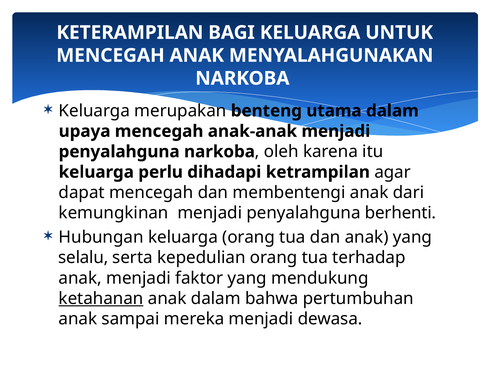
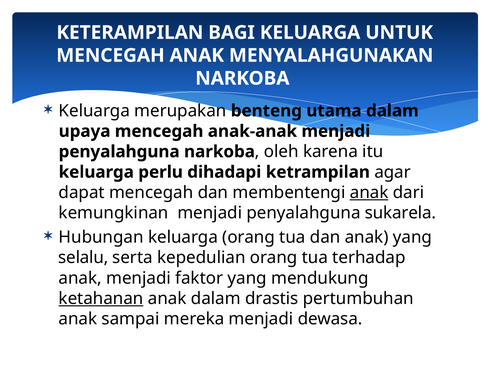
anak at (369, 192) underline: none -> present
berhenti: berhenti -> sukarela
bahwa: bahwa -> drastis
